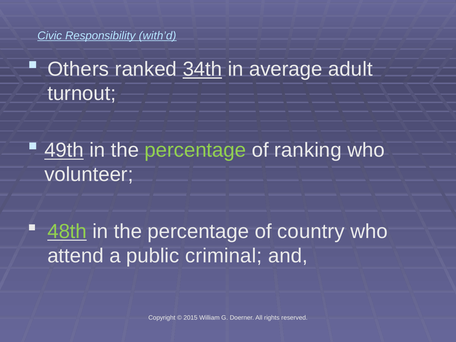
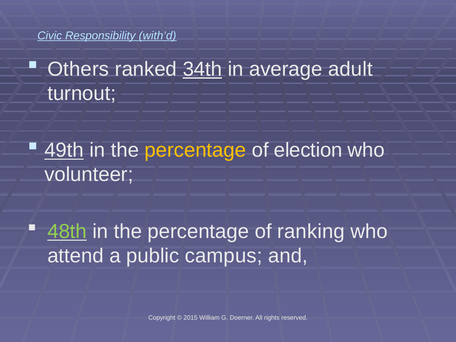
percentage at (195, 150) colour: light green -> yellow
ranking: ranking -> election
country: country -> ranking
criminal: criminal -> campus
